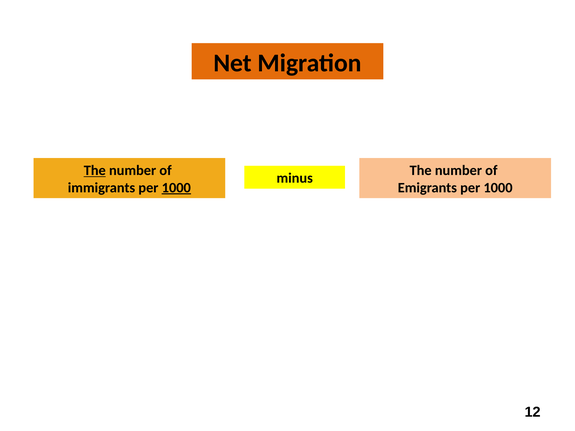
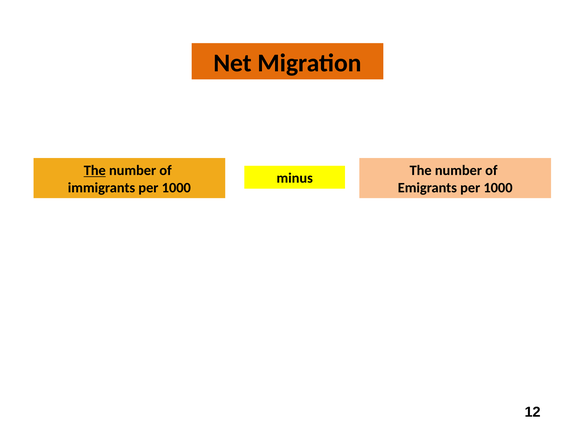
1000 at (176, 188) underline: present -> none
